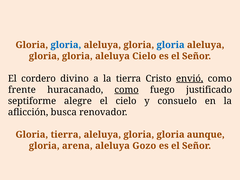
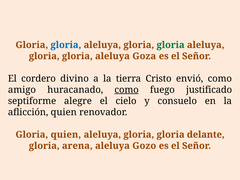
gloria at (171, 45) colour: blue -> green
aleluya Cielo: Cielo -> Goza
envió underline: present -> none
frente: frente -> amigo
aflicción busca: busca -> quien
Gloria tierra: tierra -> quien
aunque: aunque -> delante
